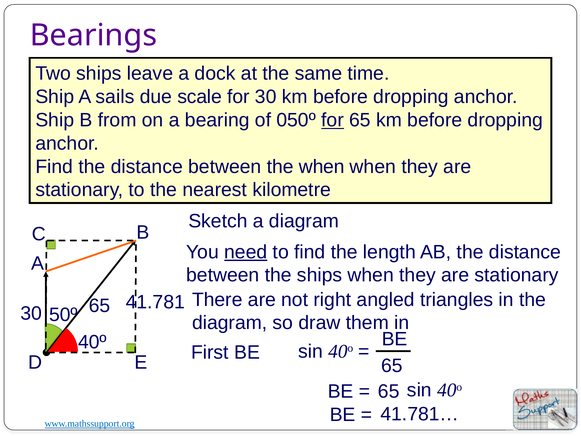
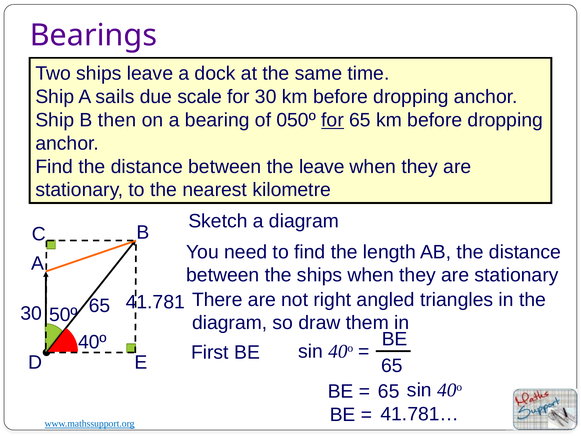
from: from -> then
the when: when -> leave
need underline: present -> none
